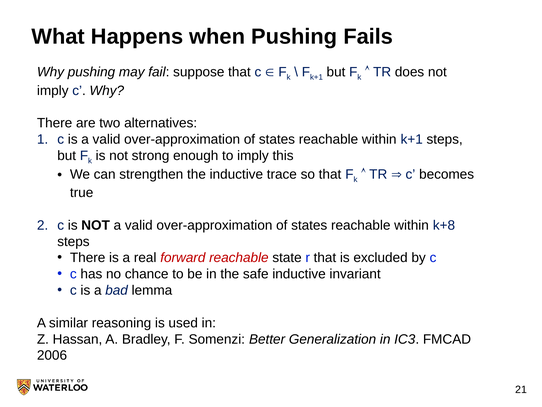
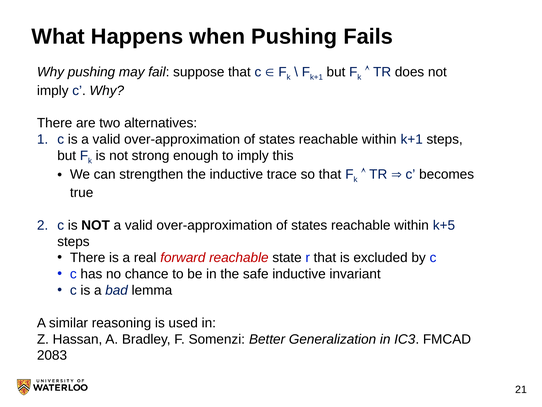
k+8: k+8 -> k+5
2006: 2006 -> 2083
